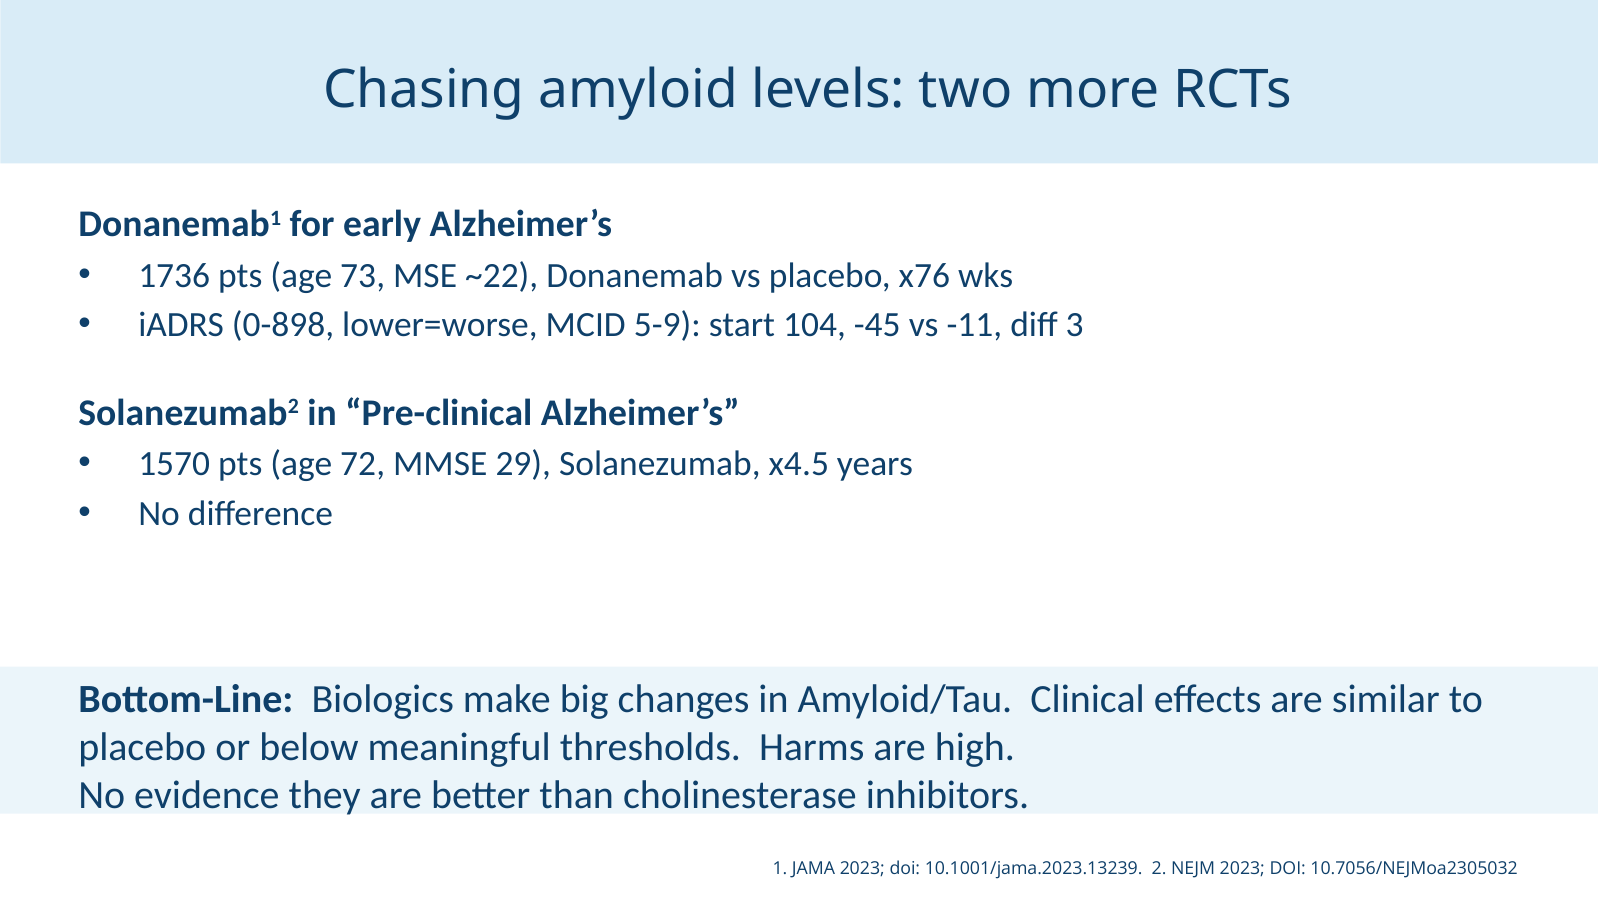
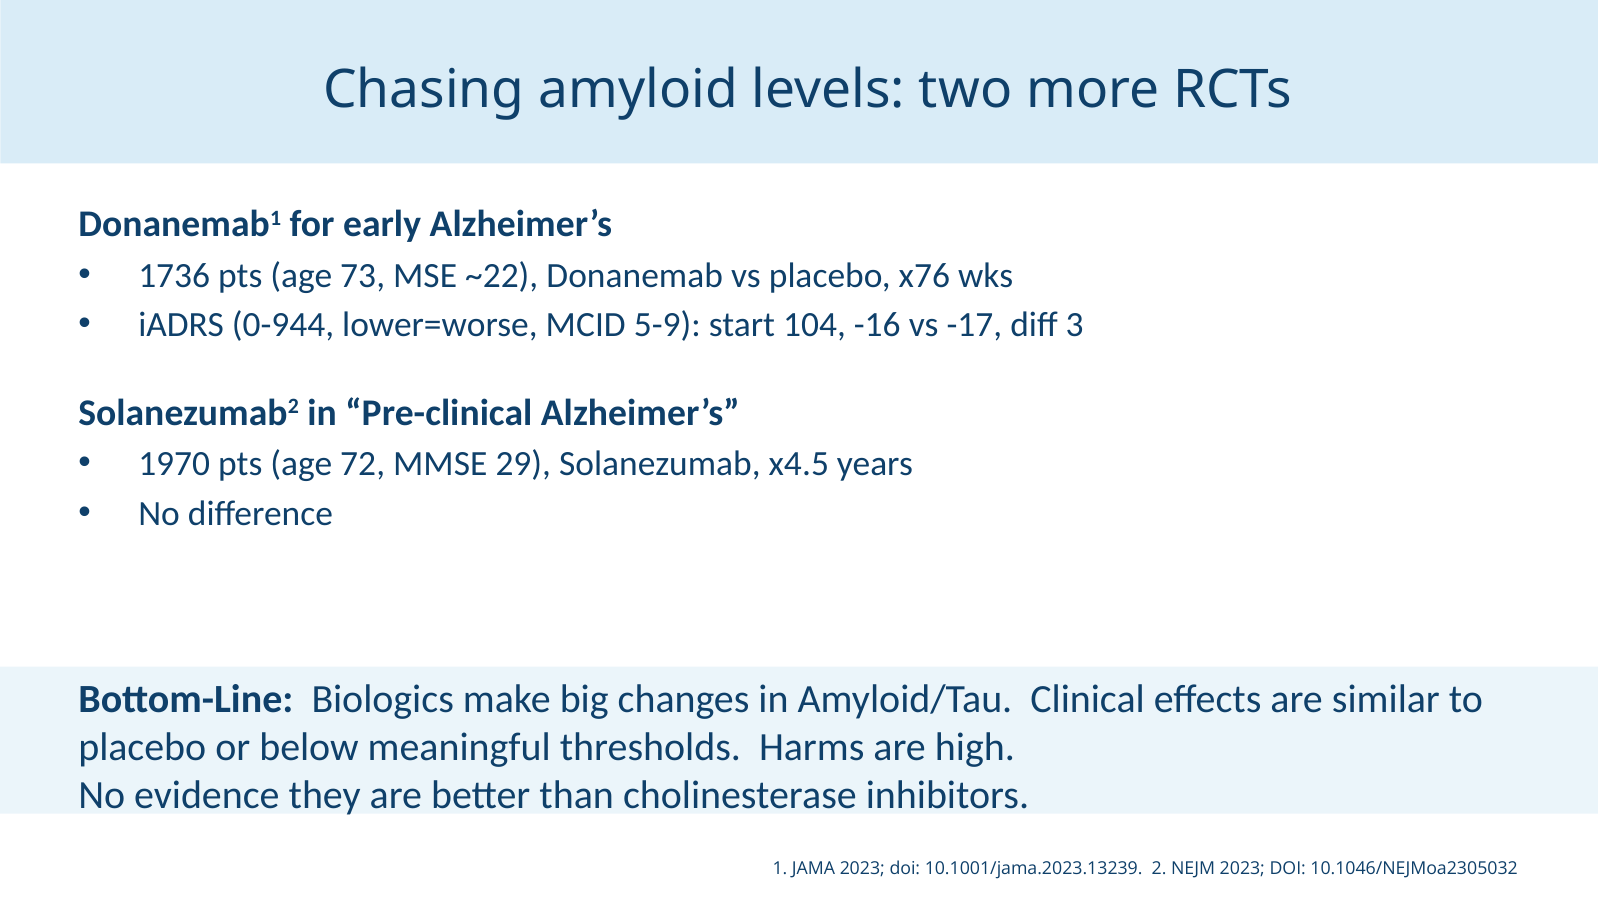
0-898: 0-898 -> 0-944
-45: -45 -> -16
-11: -11 -> -17
1570: 1570 -> 1970
10.7056/NEJMoa2305032: 10.7056/NEJMoa2305032 -> 10.1046/NEJMoa2305032
